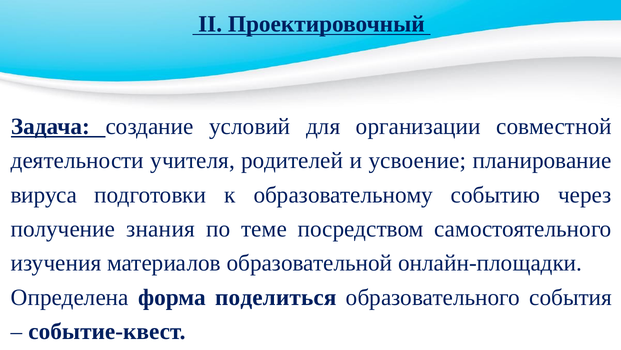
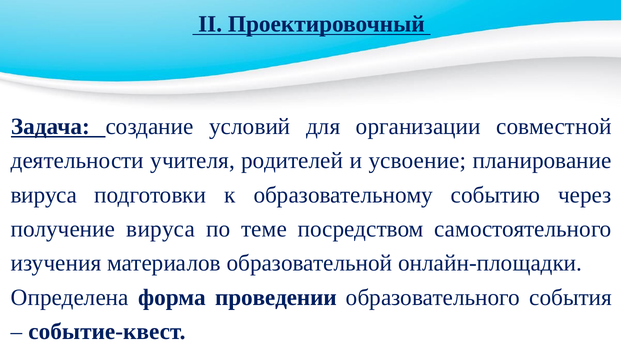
получение знания: знания -> вируса
поделиться: поделиться -> проведении
